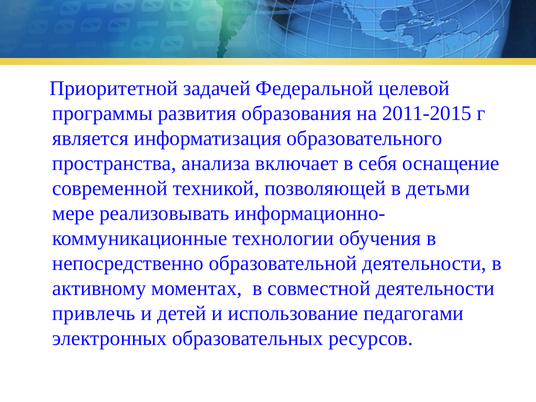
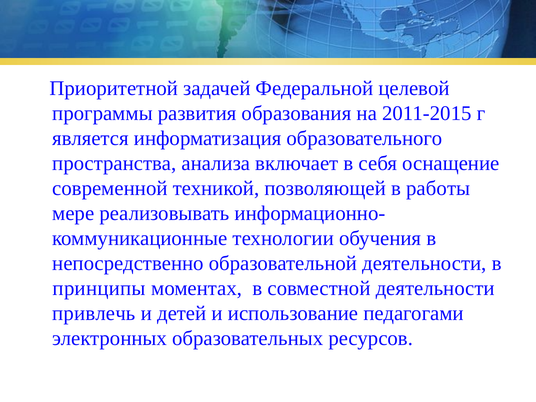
детьми: детьми -> работы
активному: активному -> принципы
